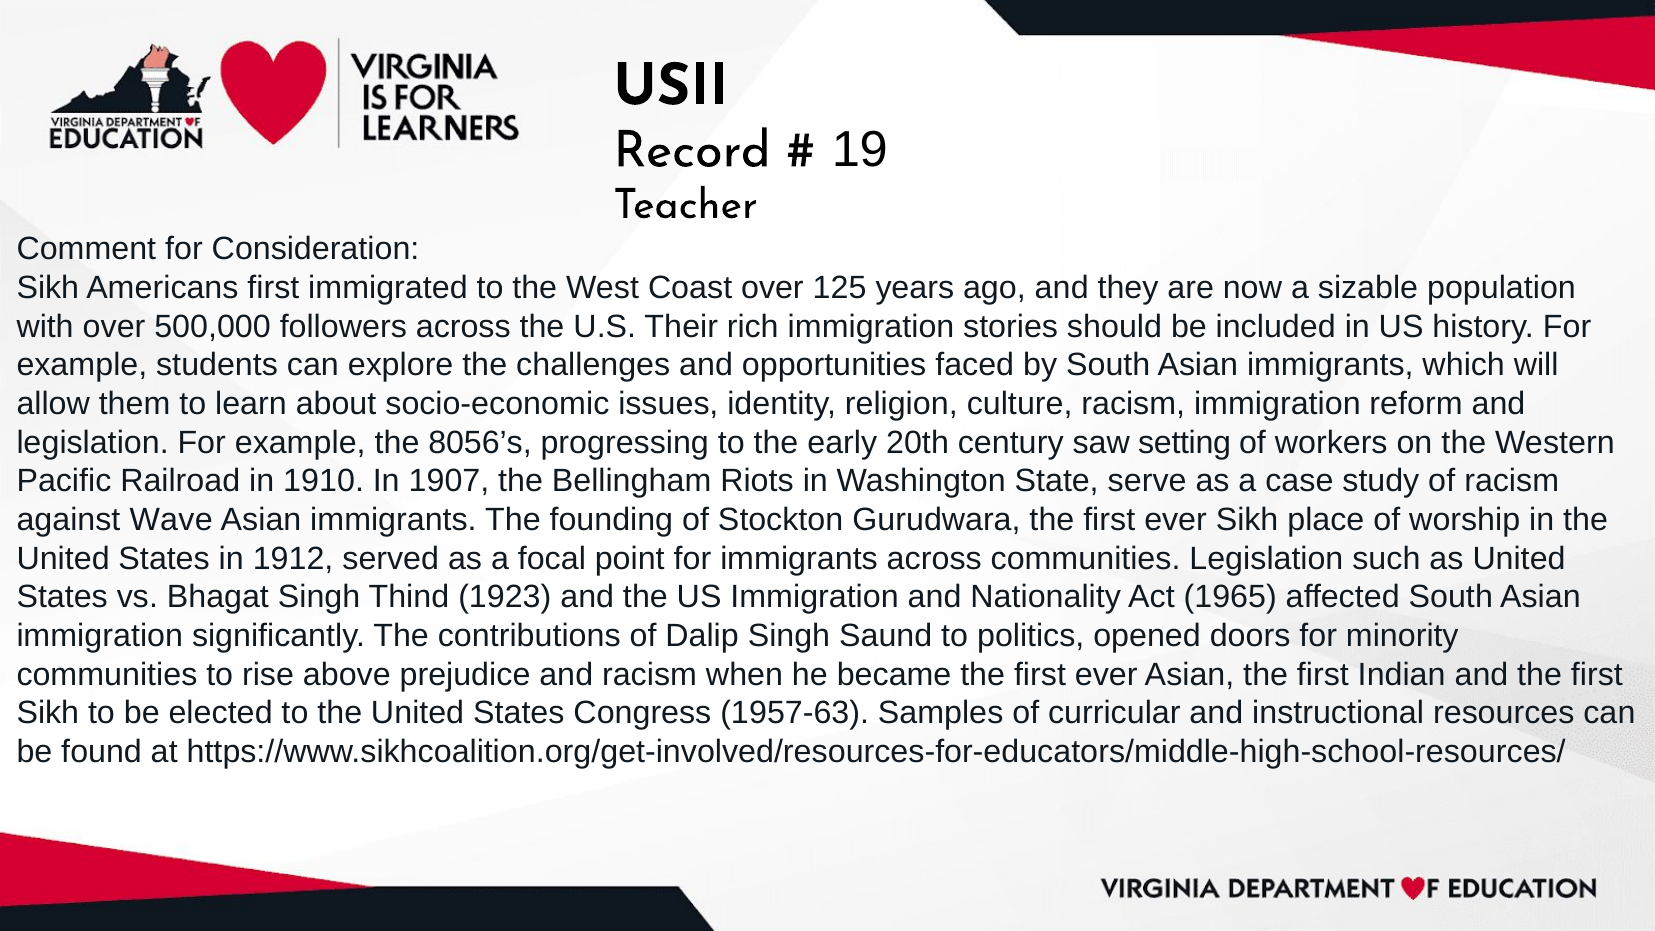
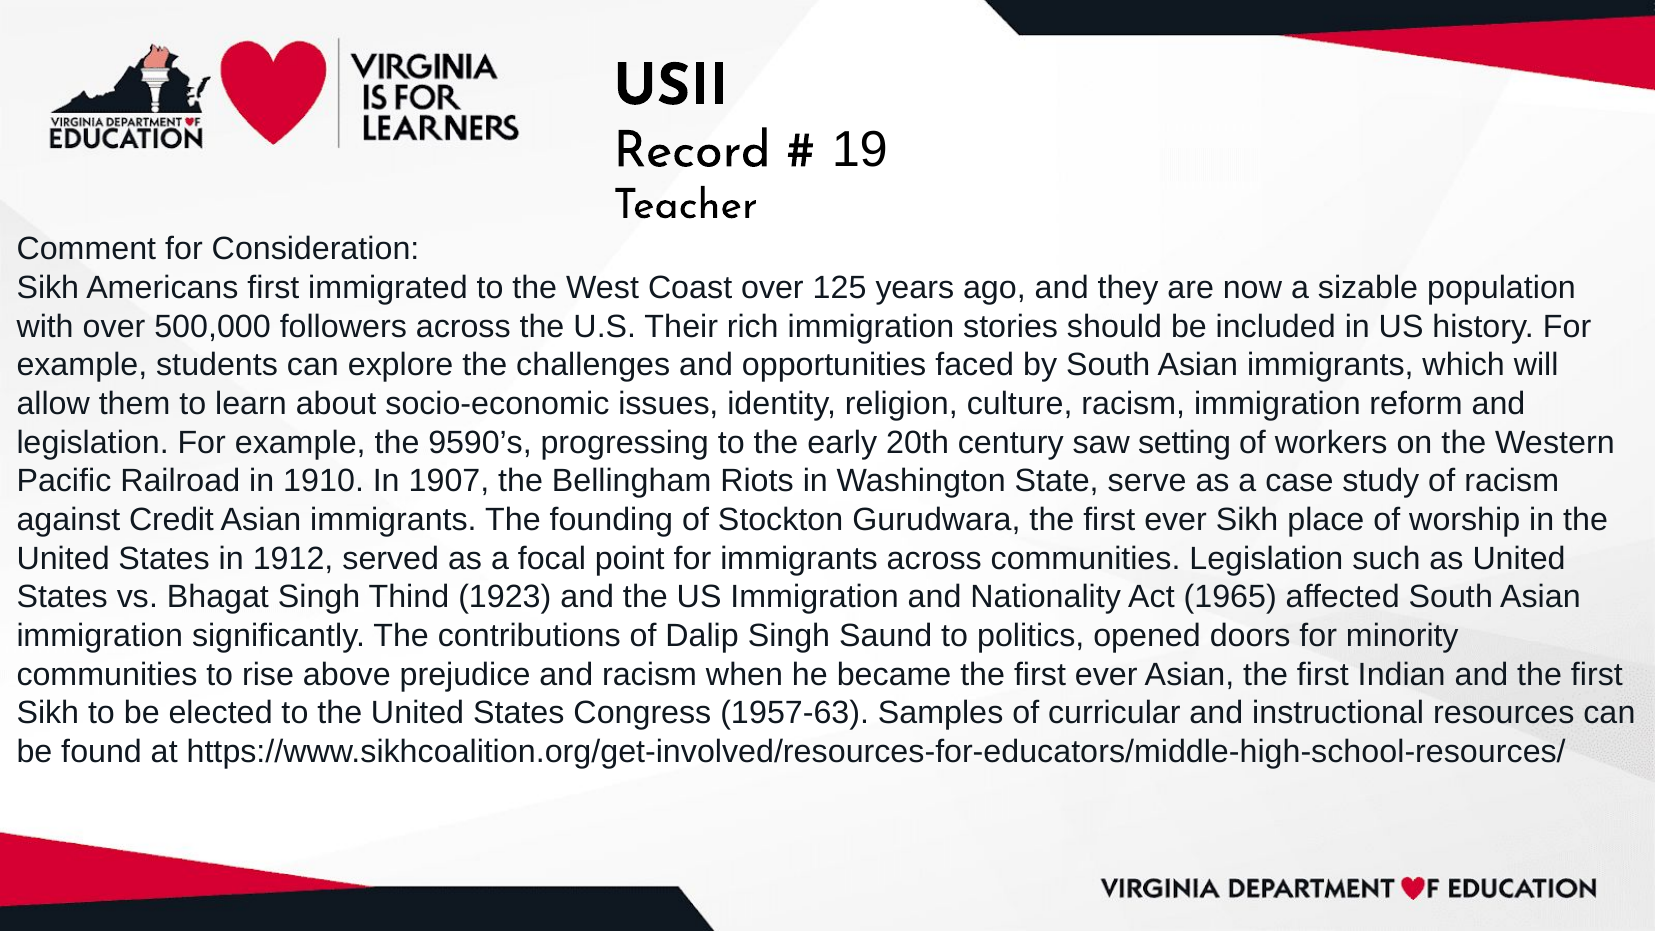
8056’s: 8056’s -> 9590’s
Wave: Wave -> Credit
